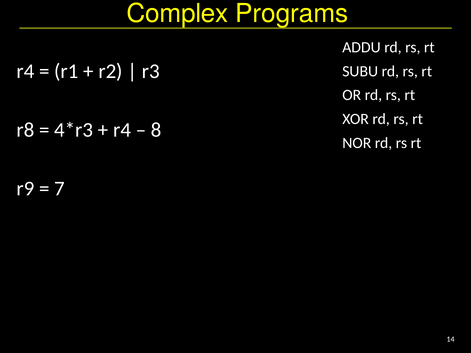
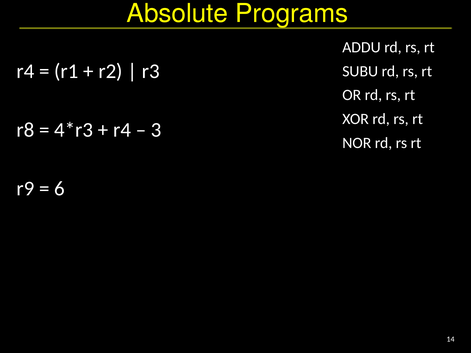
Complex: Complex -> Absolute
8: 8 -> 3
7: 7 -> 6
